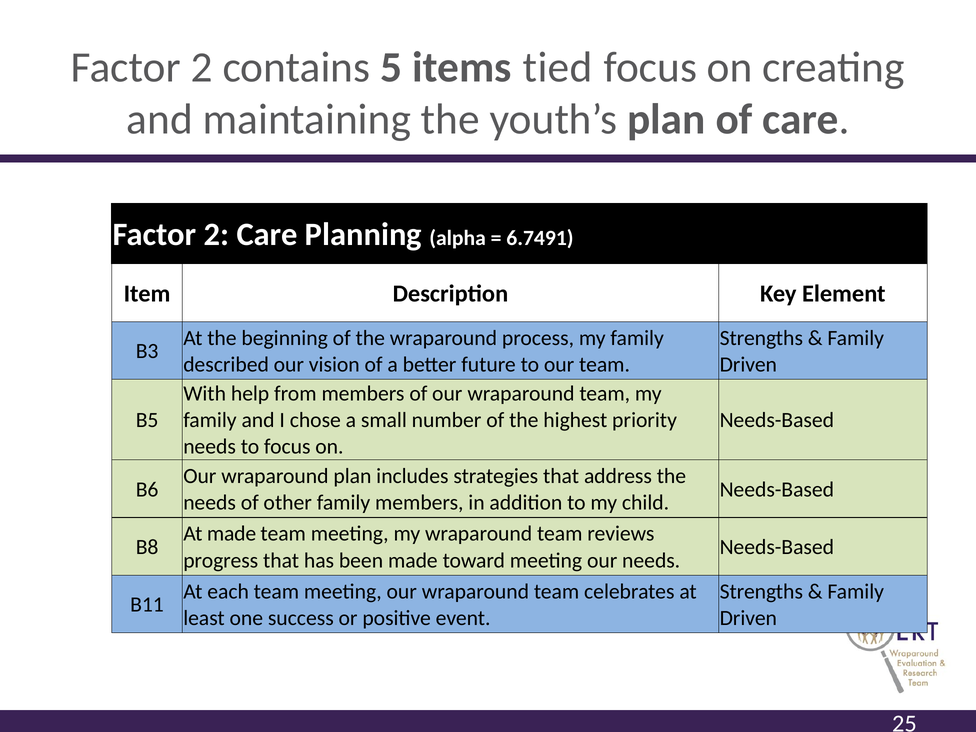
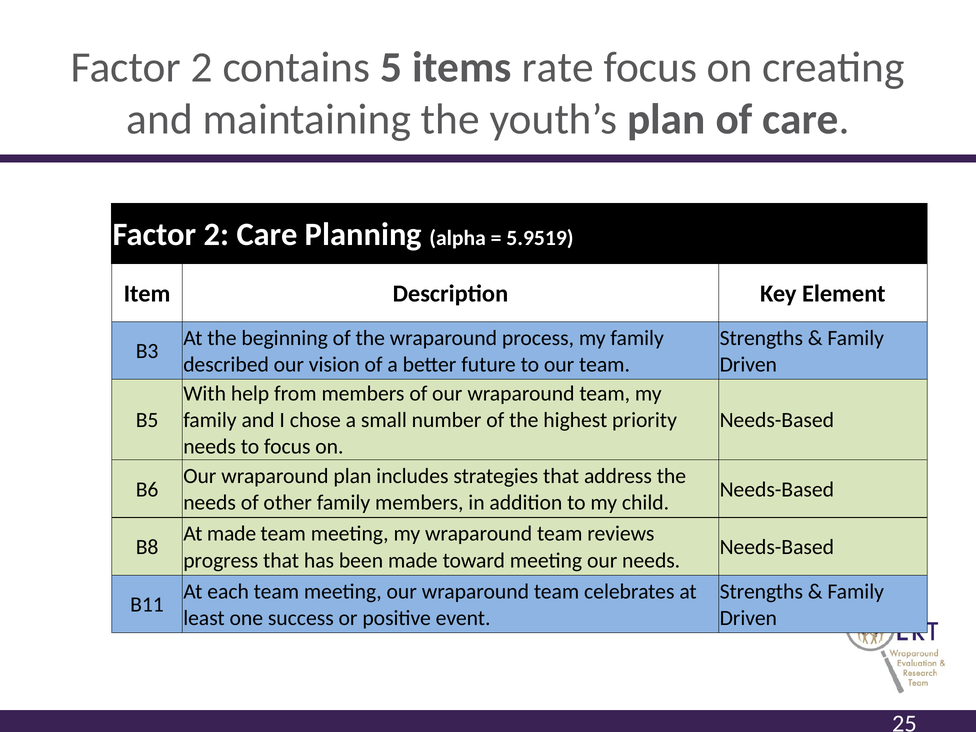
tied: tied -> rate
6.7491: 6.7491 -> 5.9519
